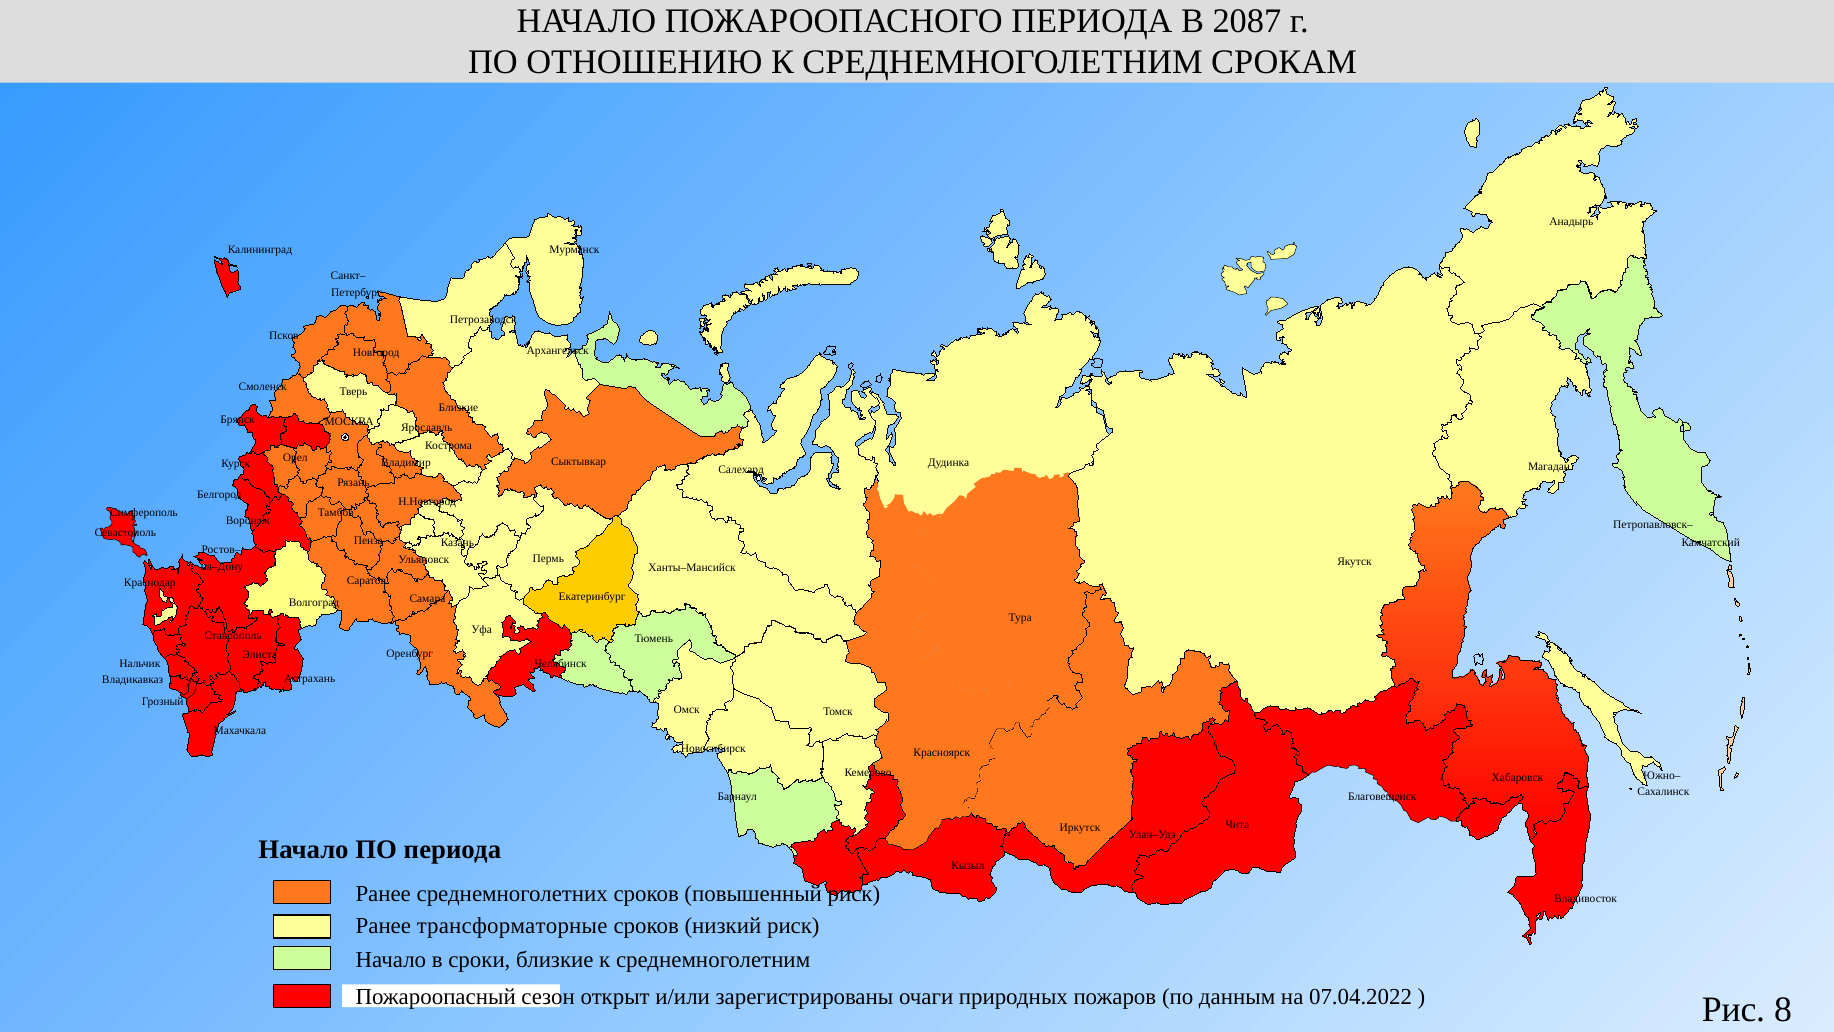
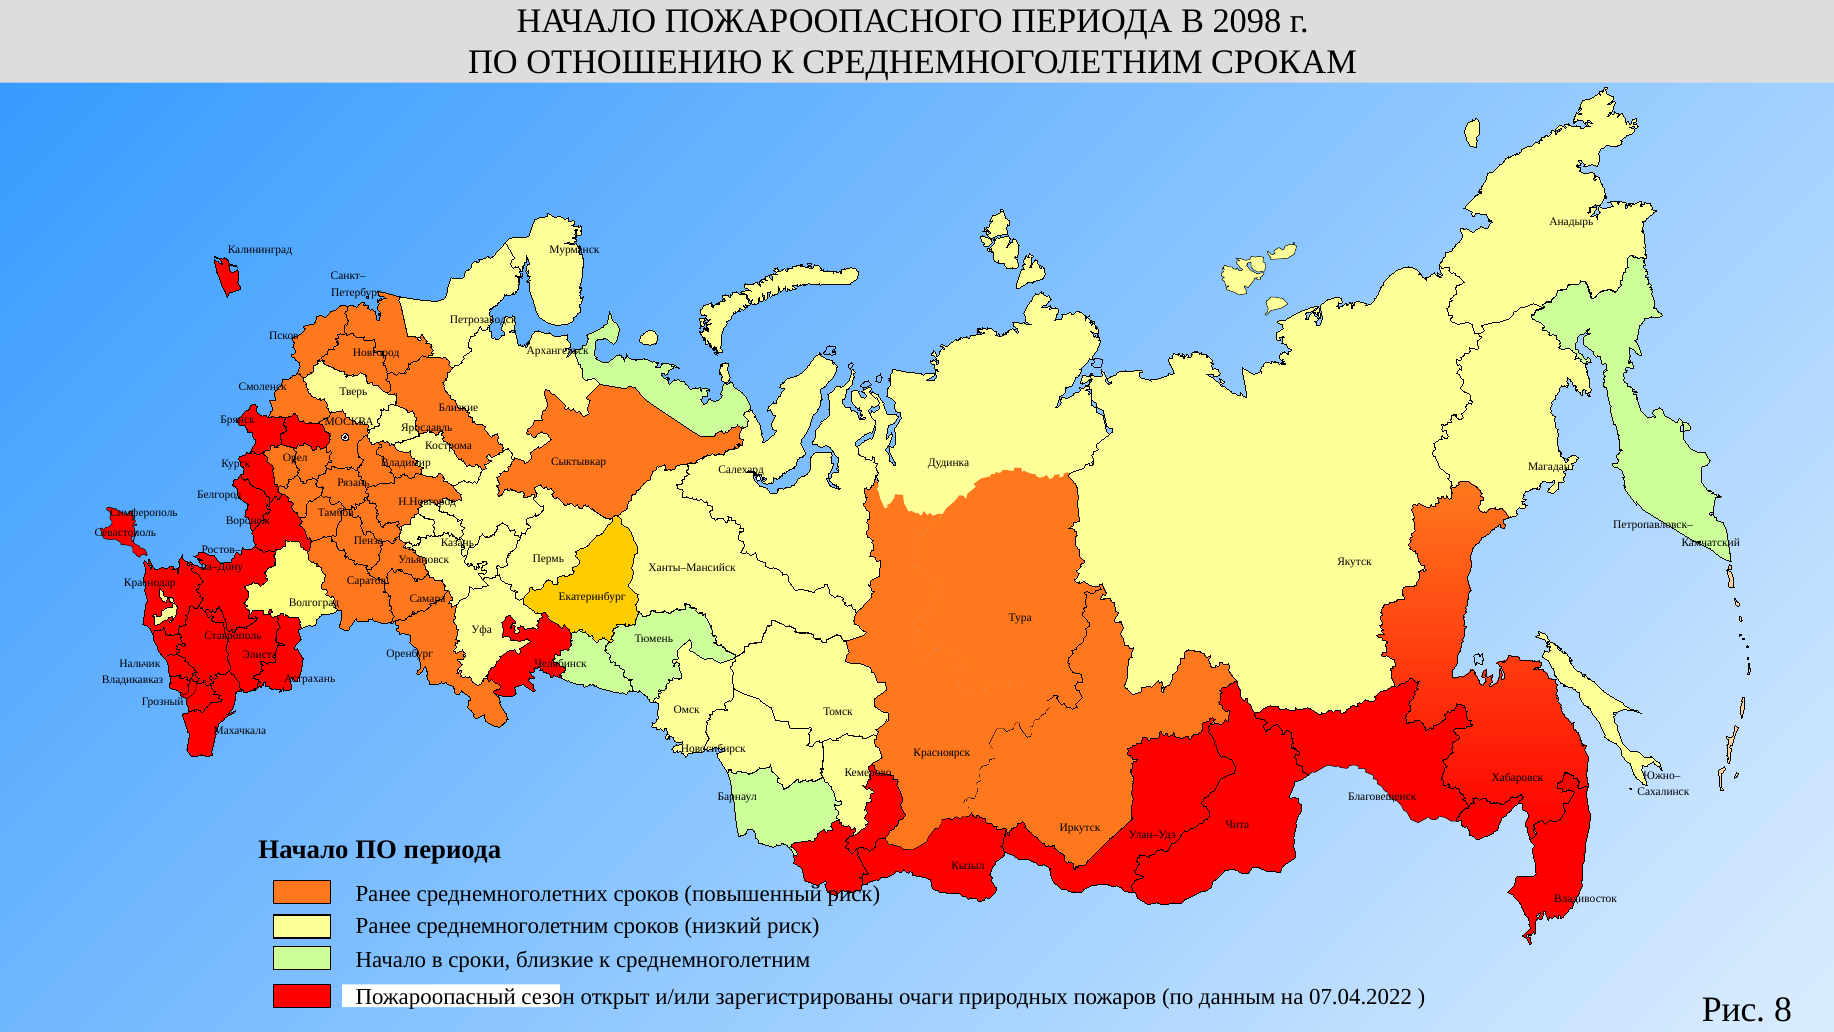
2087: 2087 -> 2098
Ранее трансформаторные: трансформаторные -> среднемноголетним
